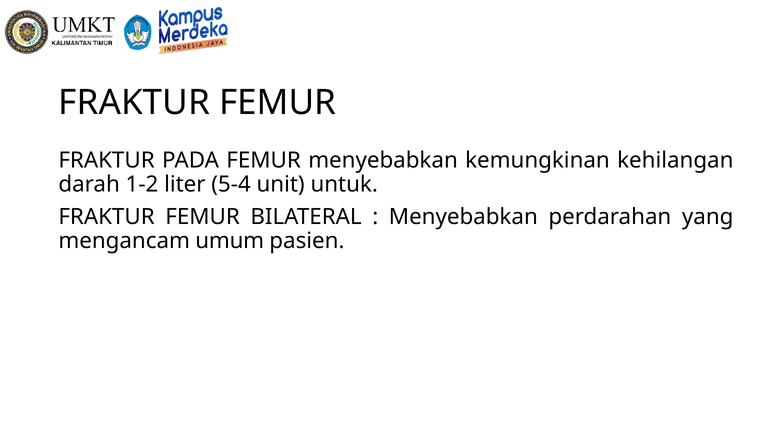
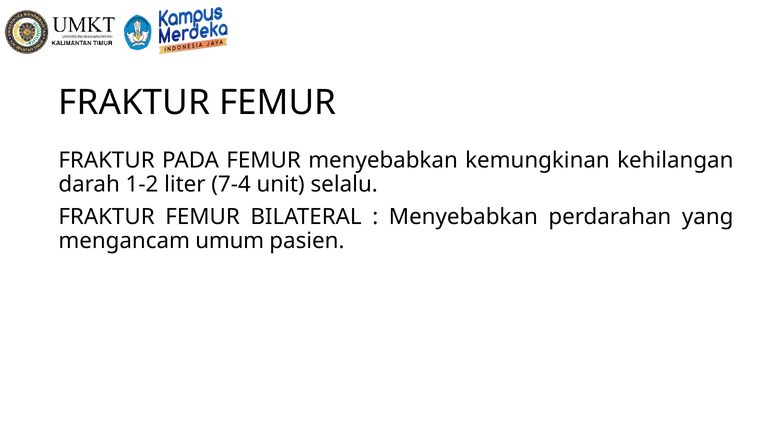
5-4: 5-4 -> 7-4
untuk: untuk -> selalu
